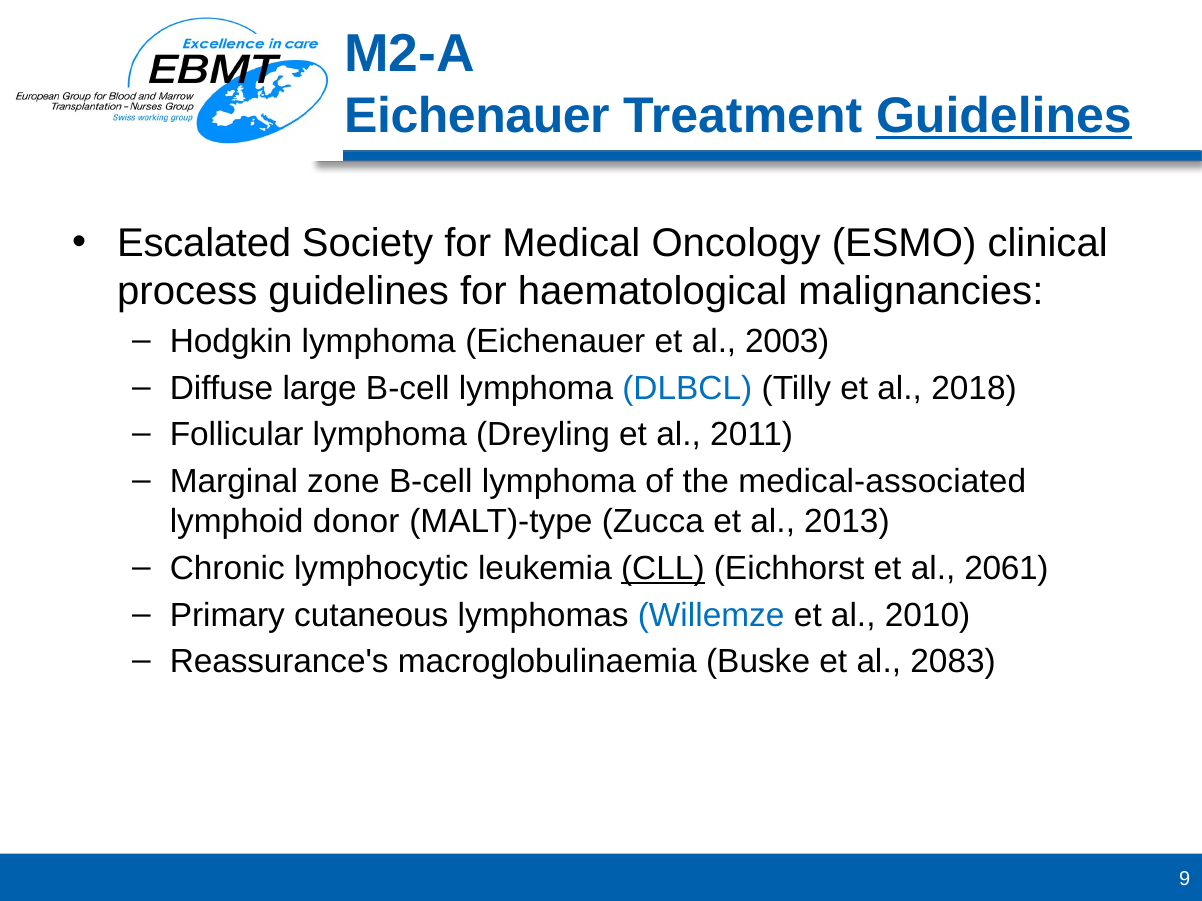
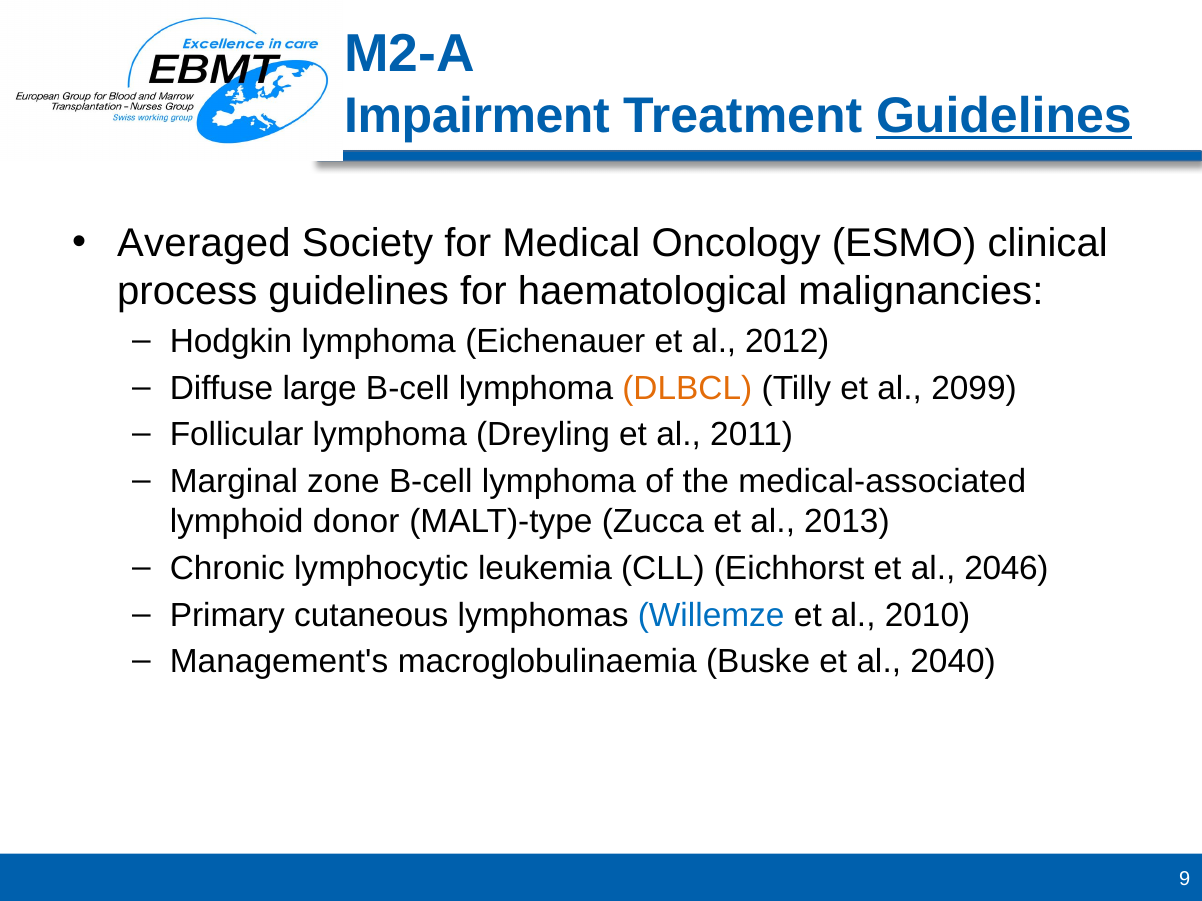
Eichenauer at (477, 116): Eichenauer -> Impairment
Escalated: Escalated -> Averaged
2003: 2003 -> 2012
DLBCL colour: blue -> orange
2018: 2018 -> 2099
CLL underline: present -> none
2061: 2061 -> 2046
Reassurance's: Reassurance's -> Management's
2083: 2083 -> 2040
